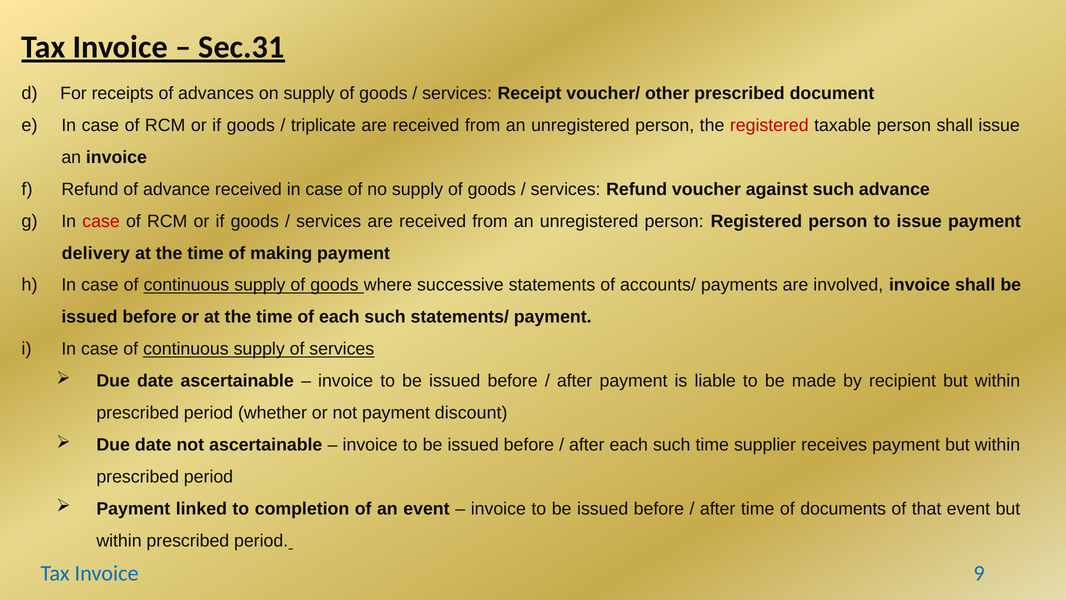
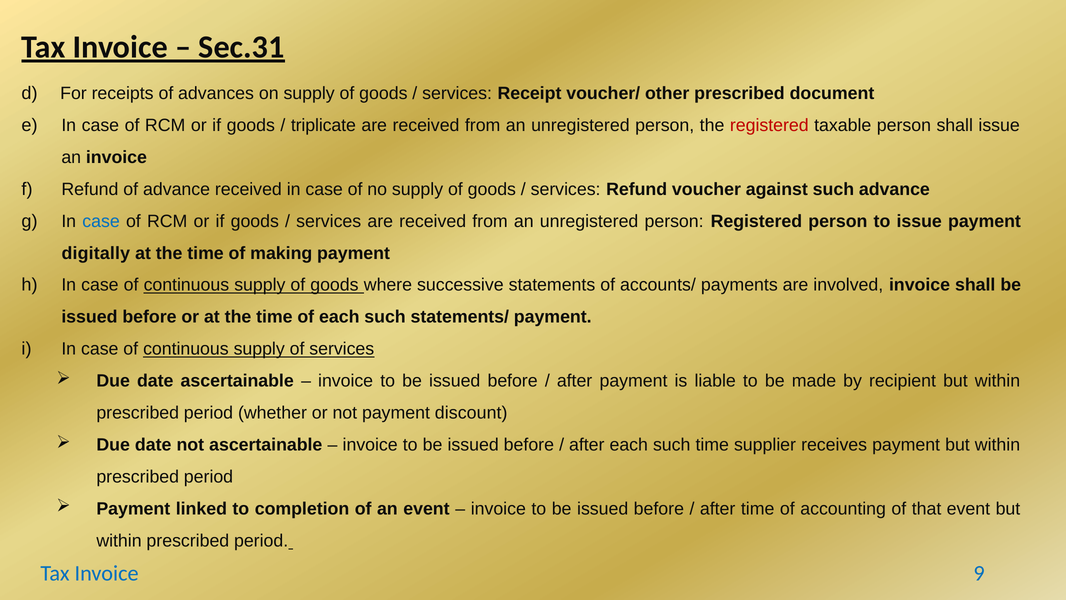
case at (101, 221) colour: red -> blue
delivery: delivery -> digitally
documents: documents -> accounting
